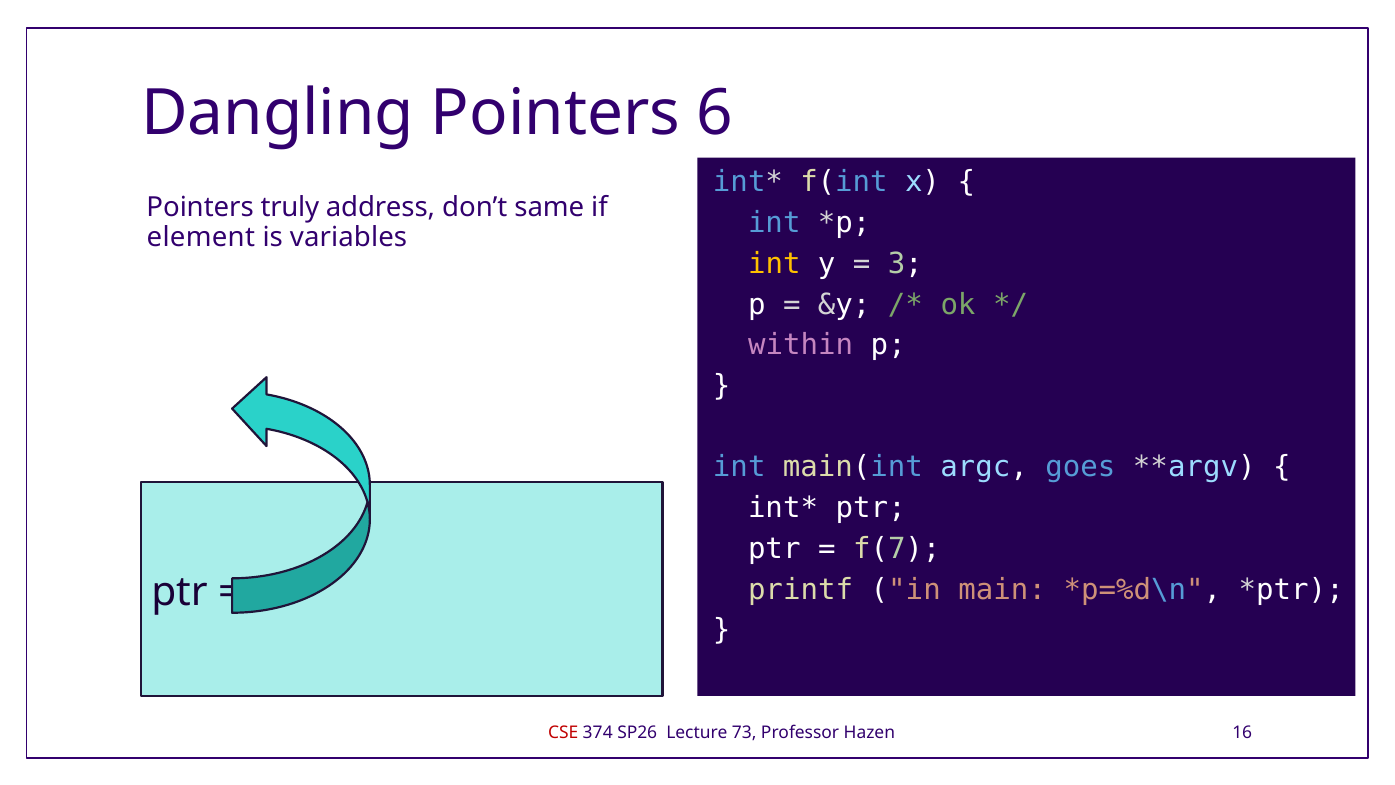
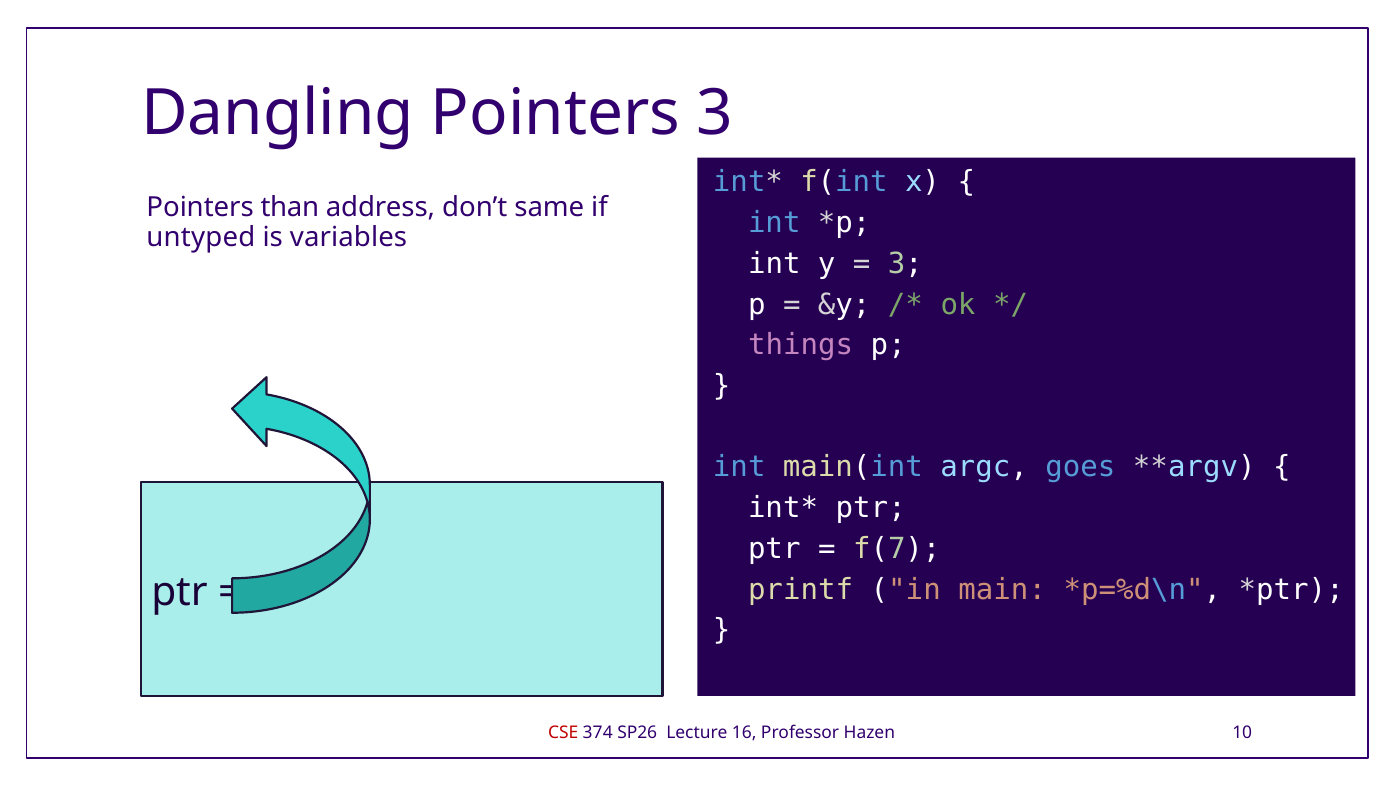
Pointers 6: 6 -> 3
truly: truly -> than
element: element -> untyped
int at (774, 264) colour: yellow -> white
within: within -> things
73: 73 -> 16
16: 16 -> 10
